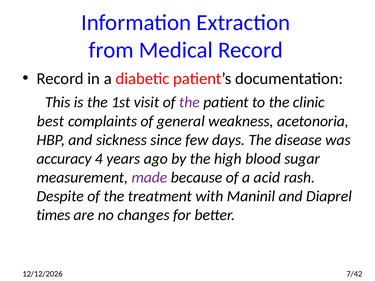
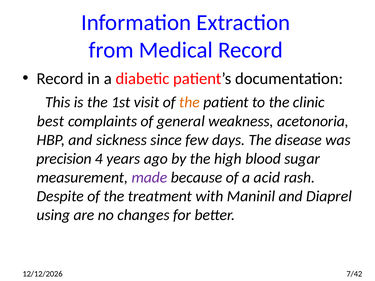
the at (189, 102) colour: purple -> orange
accuracy: accuracy -> precision
times: times -> using
